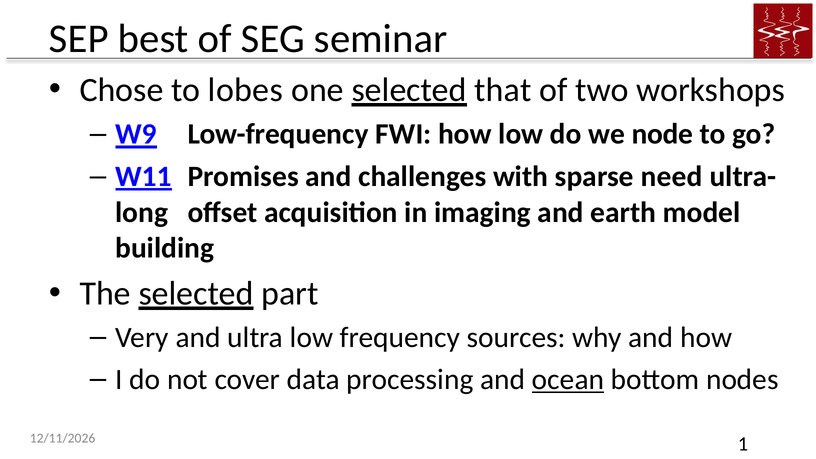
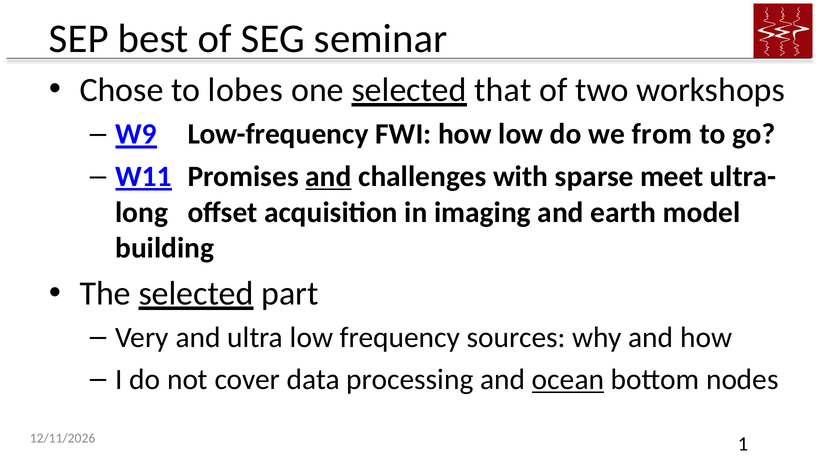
node: node -> from
and at (328, 177) underline: none -> present
need: need -> meet
